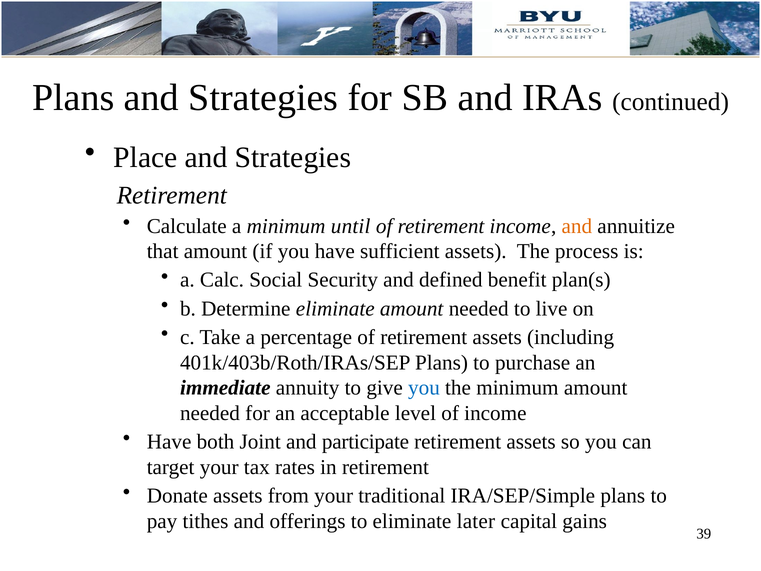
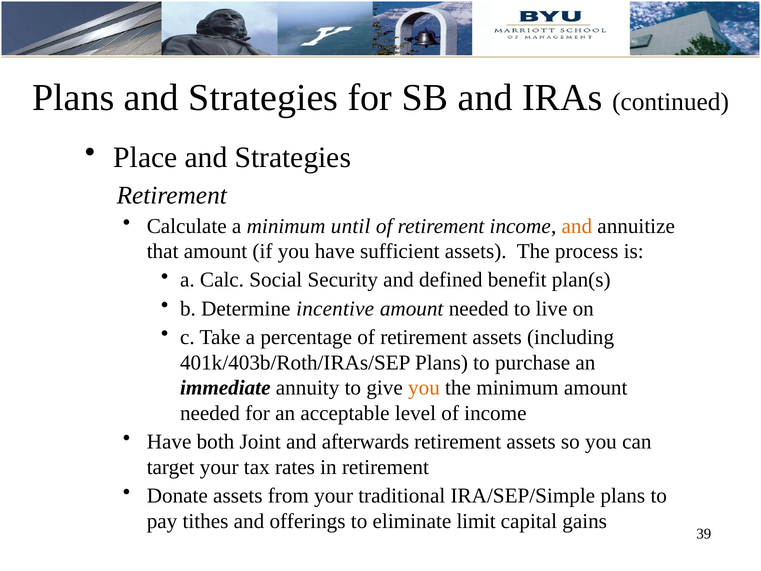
Determine eliminate: eliminate -> incentive
you at (424, 388) colour: blue -> orange
participate: participate -> afterwards
later: later -> limit
